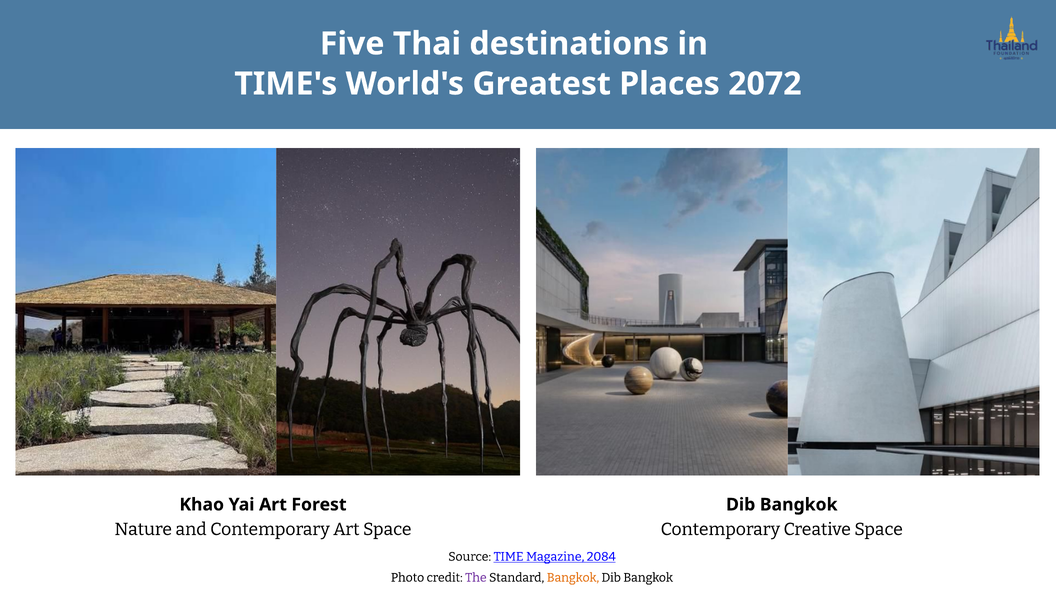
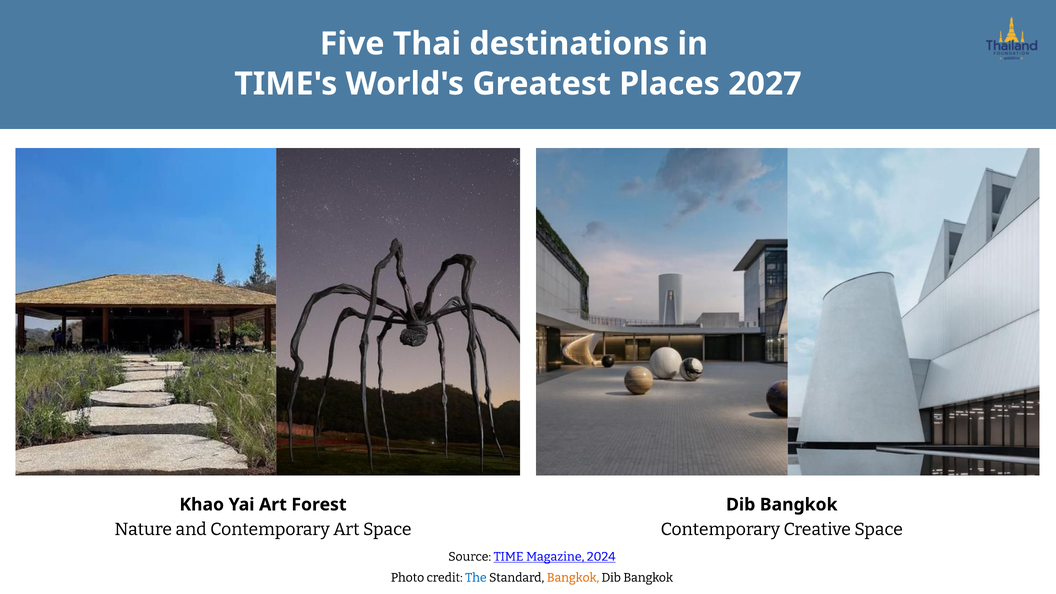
2072: 2072 -> 2027
2084: 2084 -> 2024
The colour: purple -> blue
